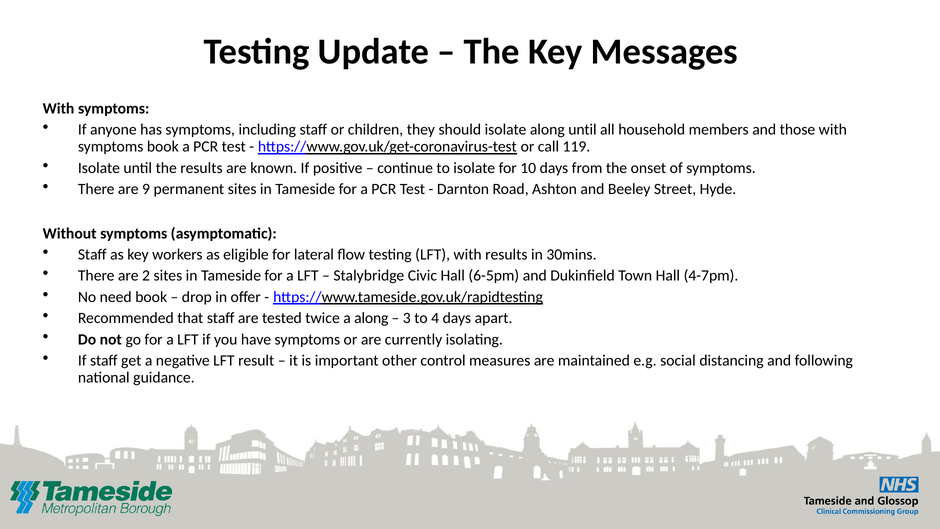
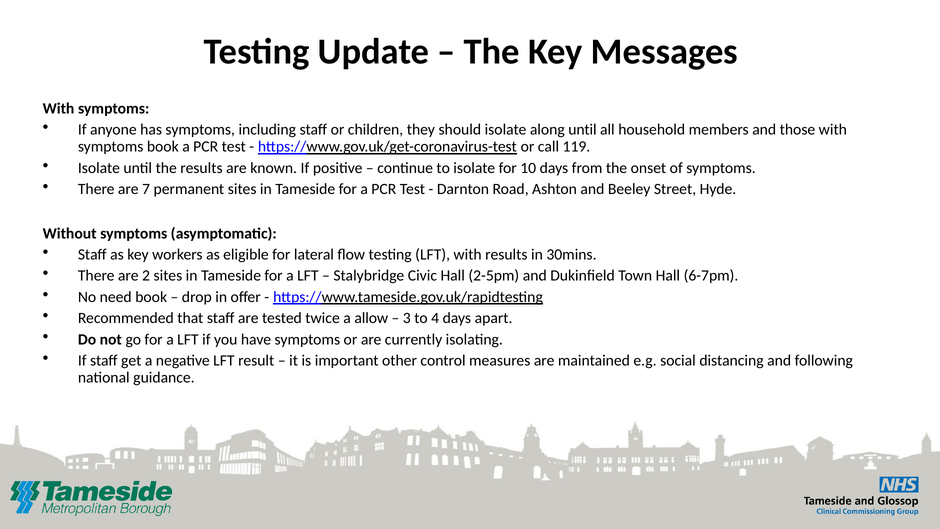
9: 9 -> 7
6-5pm: 6-5pm -> 2-5pm
4-7pm: 4-7pm -> 6-7pm
a along: along -> allow
